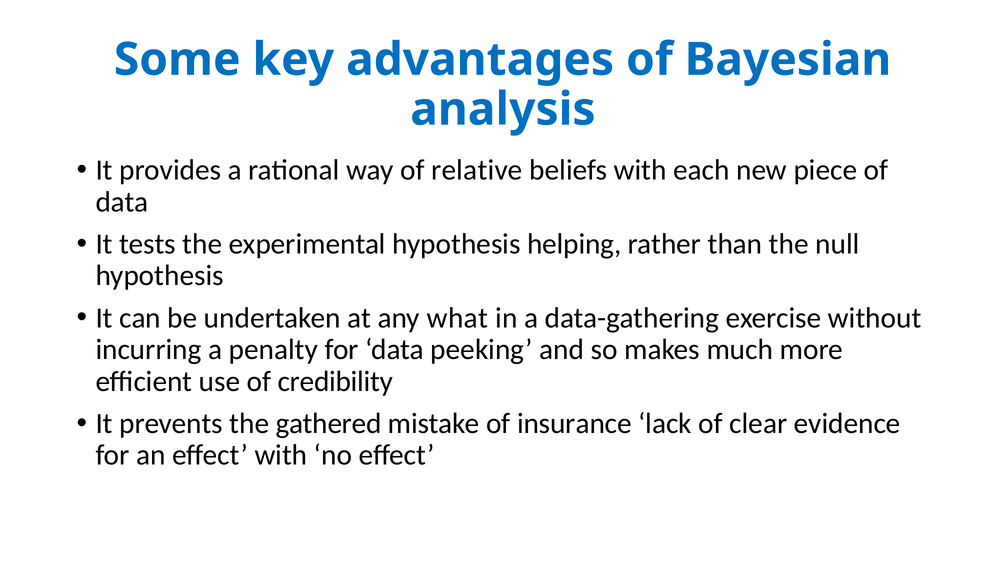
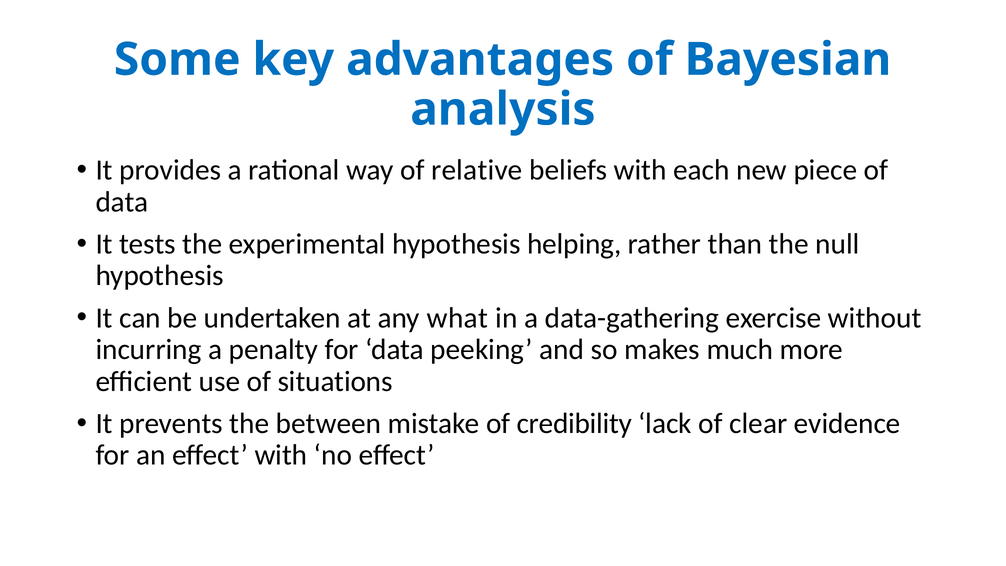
credibility: credibility -> situations
gathered: gathered -> between
insurance: insurance -> credibility
